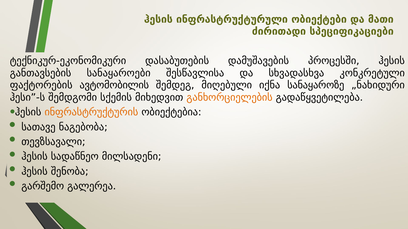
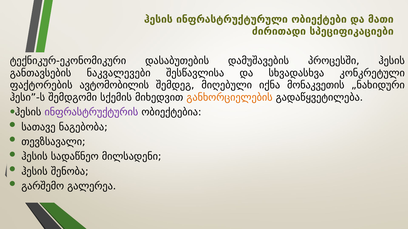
სანაყაროები: სანაყაროები -> ნაკვალევები
სანაყაროზე: სანაყაროზე -> მონაკვეთის
ინფრასტრუქტურის colour: orange -> purple
